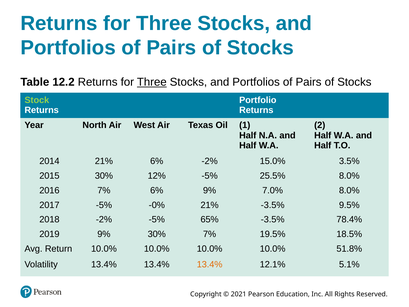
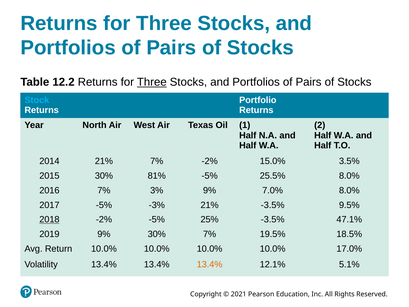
Stock colour: light green -> light blue
21% 6%: 6% -> 7%
12%: 12% -> 81%
7% 6%: 6% -> 3%
-0%: -0% -> -3%
2018 underline: none -> present
65%: 65% -> 25%
78.4%: 78.4% -> 47.1%
51.8%: 51.8% -> 17.0%
